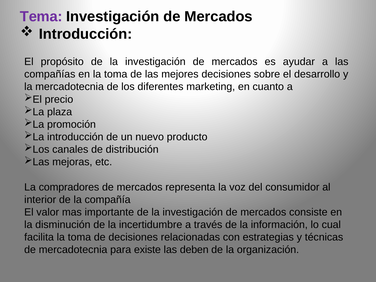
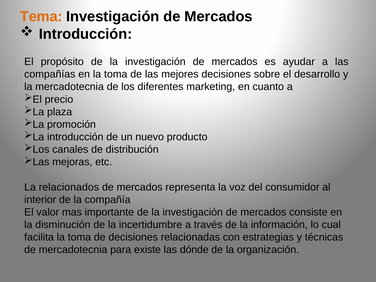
Tema colour: purple -> orange
compradores: compradores -> relacionados
deben: deben -> dónde
